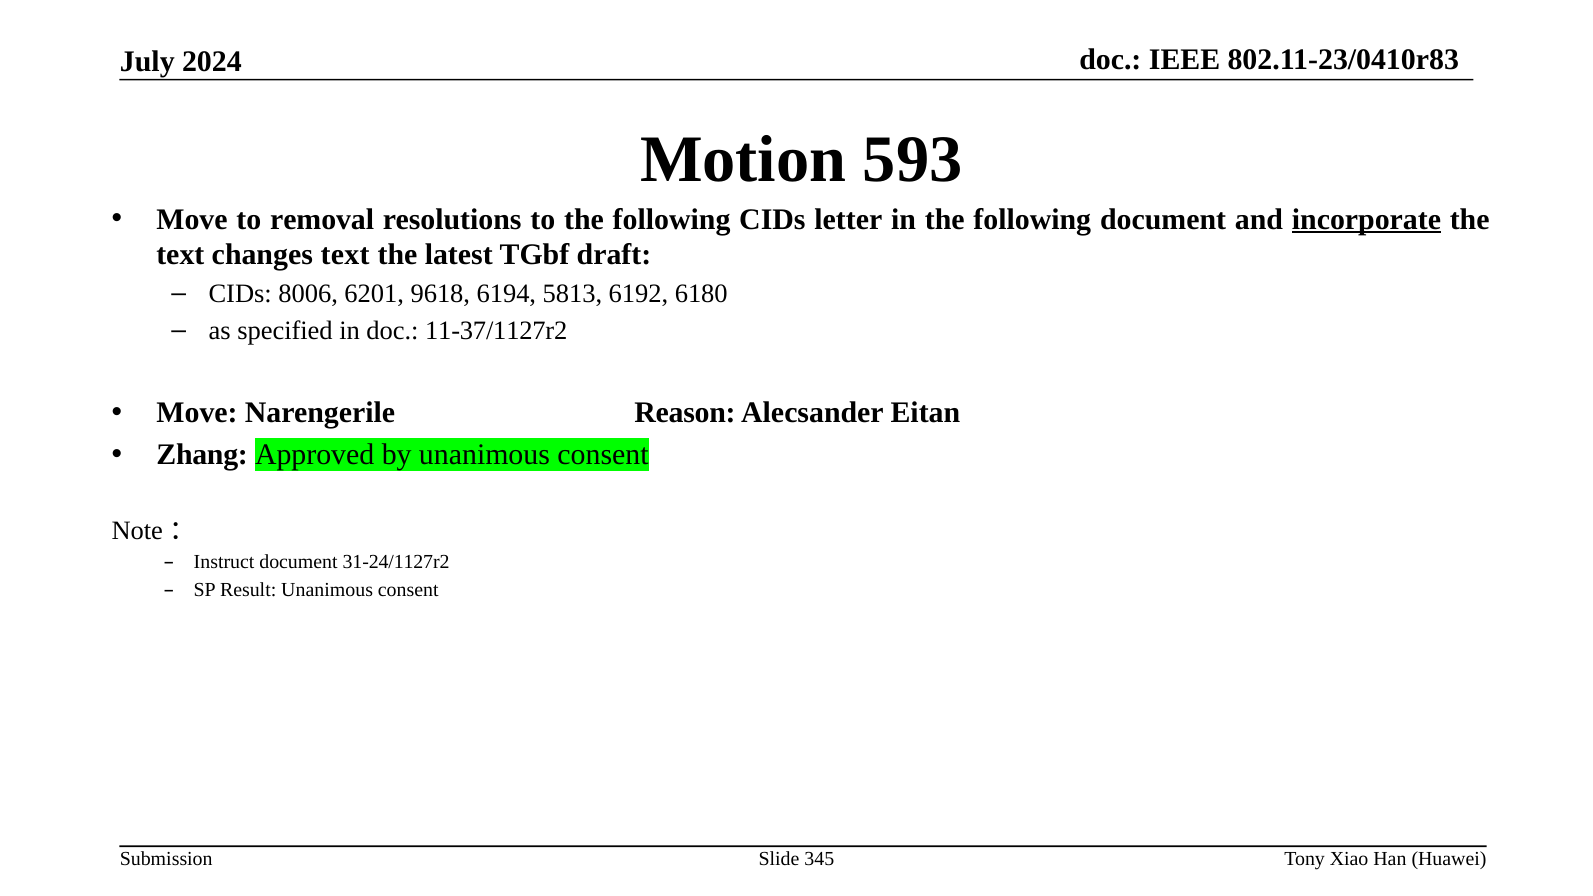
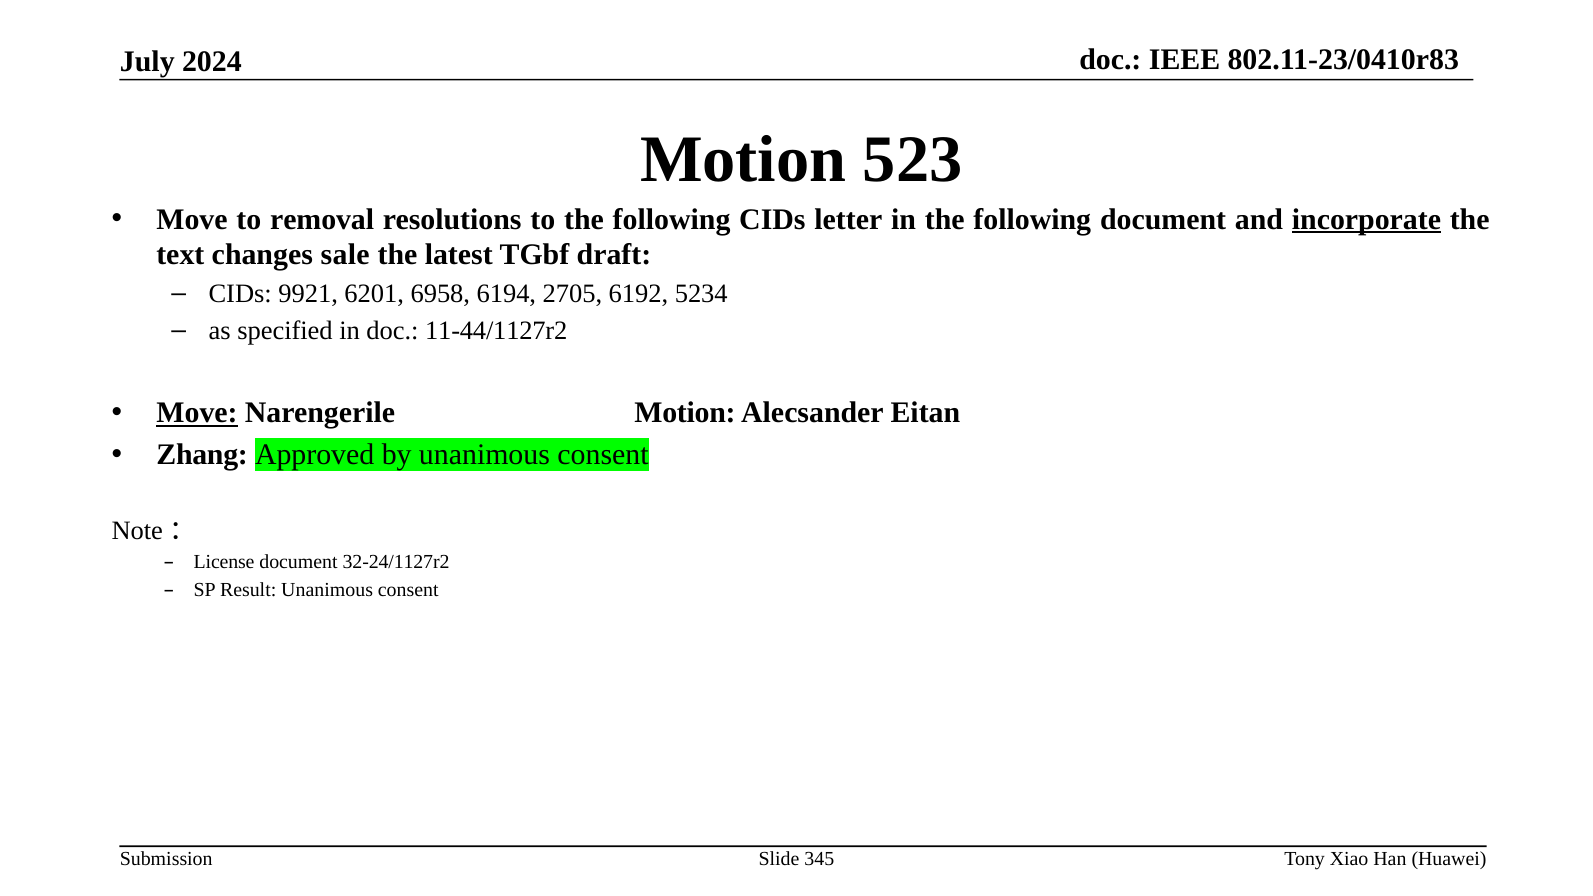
593: 593 -> 523
changes text: text -> sale
8006: 8006 -> 9921
9618: 9618 -> 6958
5813: 5813 -> 2705
6180: 6180 -> 5234
11-37/1127r2: 11-37/1127r2 -> 11-44/1127r2
Move at (197, 413) underline: none -> present
Narengerile Reason: Reason -> Motion
Instruct: Instruct -> License
31-24/1127r2: 31-24/1127r2 -> 32-24/1127r2
